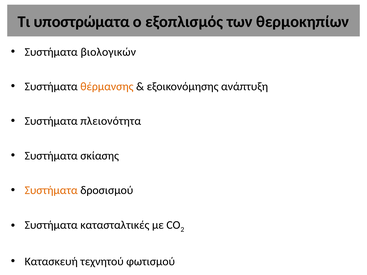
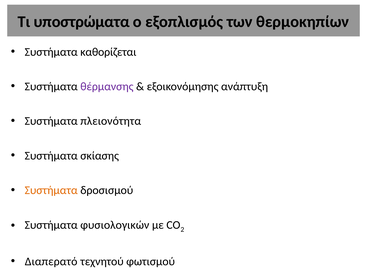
βιολογικών: βιολογικών -> καθορίζεται
θέρμανσης colour: orange -> purple
κατασταλτικές: κατασταλτικές -> φυσιολογικών
Κατασκευή: Κατασκευή -> Διαπερατό
